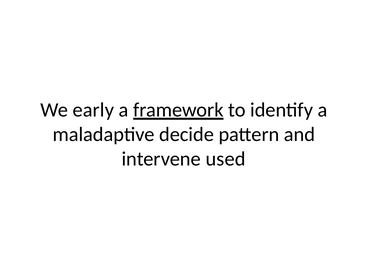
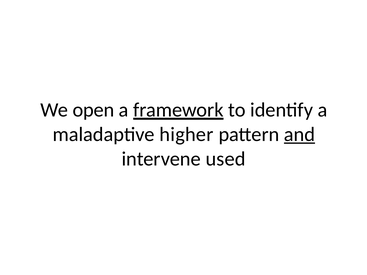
early: early -> open
decide: decide -> higher
and underline: none -> present
